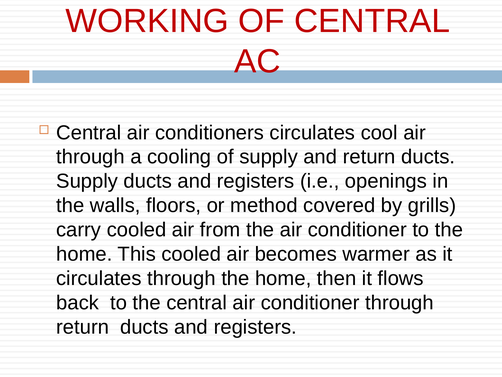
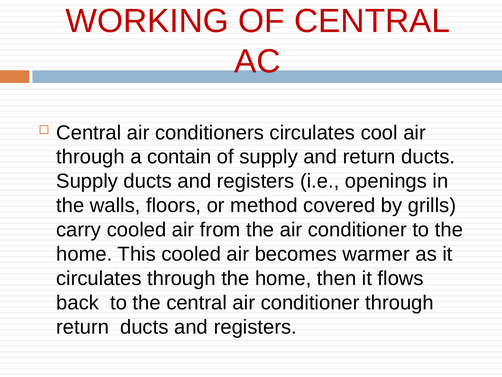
cooling: cooling -> contain
